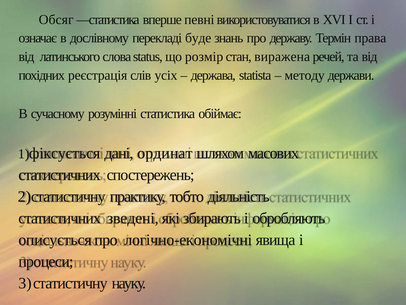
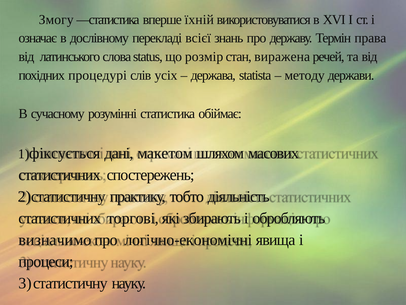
Обсяг: Обсяг -> Змогу
певні: певні -> їхній
буде: буде -> всієї
реєстрація: реєстрація -> процедурі
ординат: ординат -> макетом
зведені: зведені -> торгові
описується: описується -> визначимо
